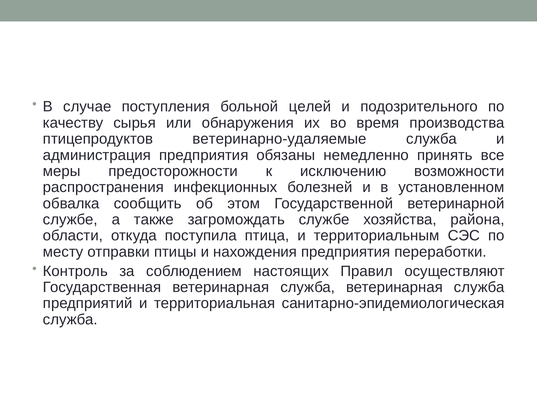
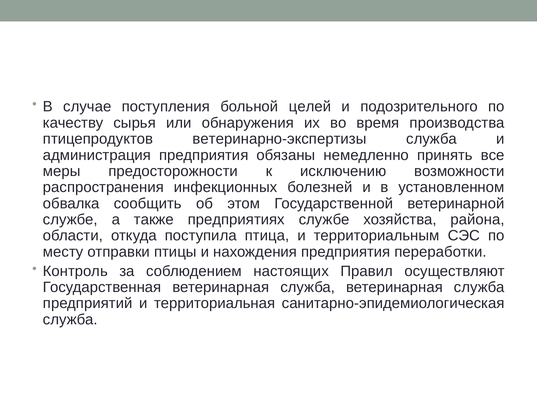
ветеринарно-удаляемые: ветеринарно-удаляемые -> ветеринарно-экспертизы
загромождать: загромождать -> предприятиях
